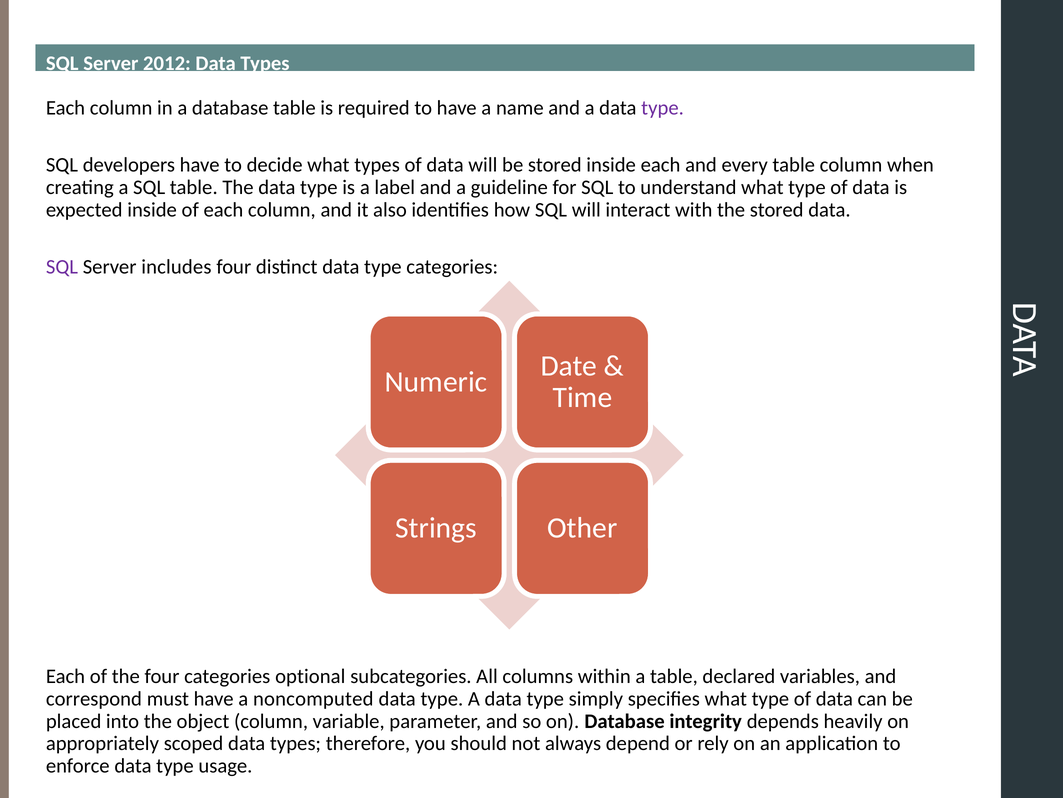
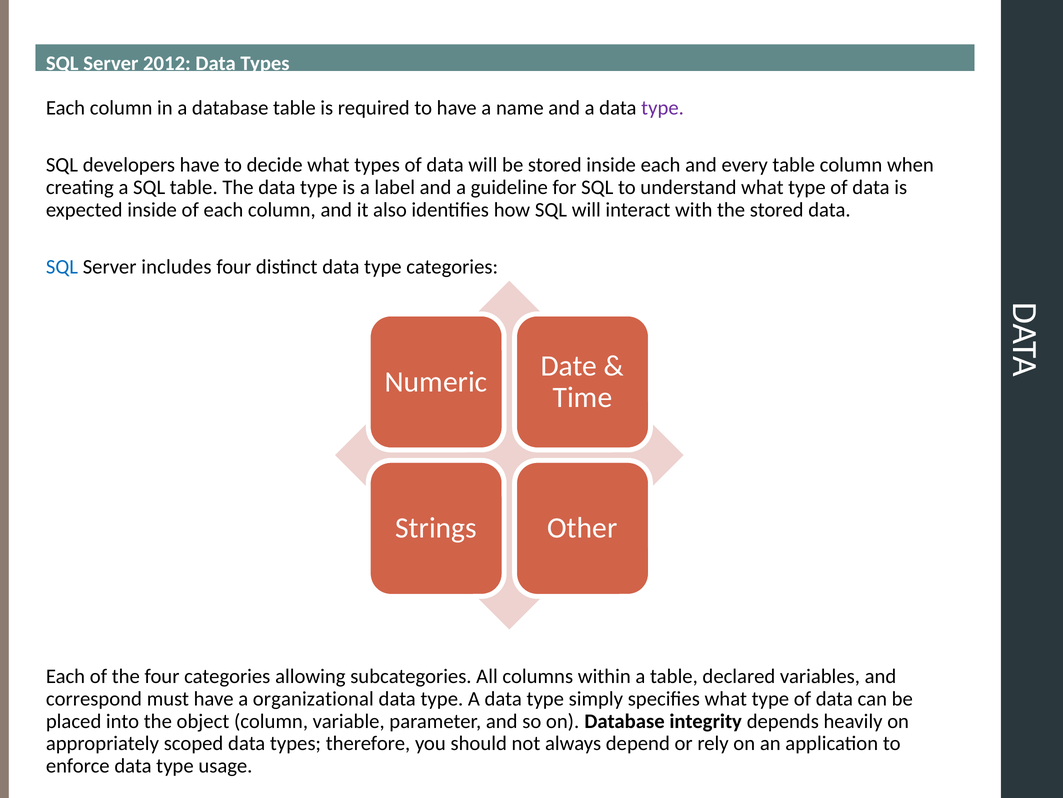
SQL at (62, 267) colour: purple -> blue
optional: optional -> allowing
noncomputed: noncomputed -> organizational
